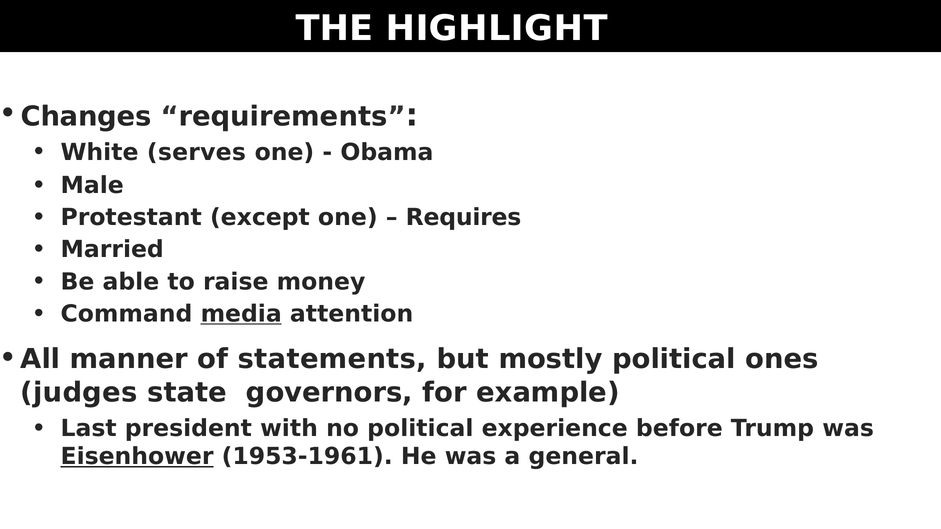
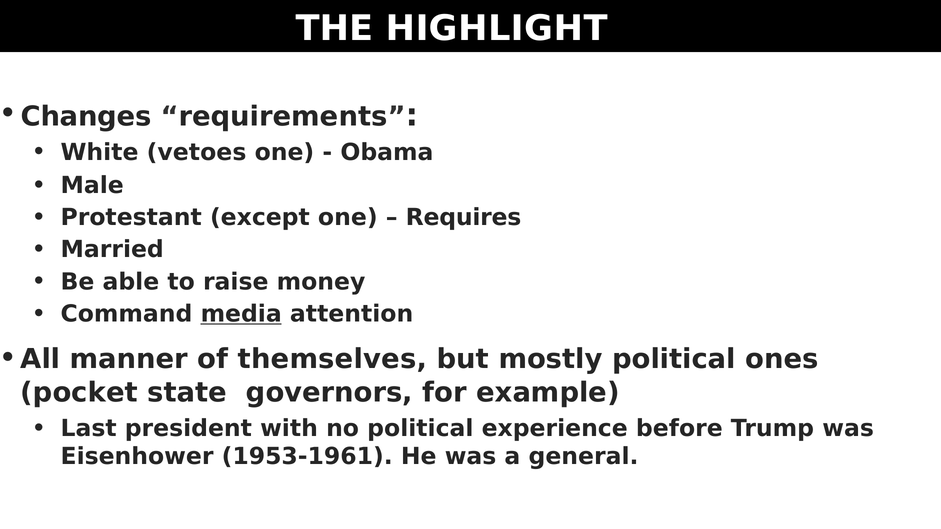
serves: serves -> vetoes
statements: statements -> themselves
judges: judges -> pocket
Eisenhower underline: present -> none
